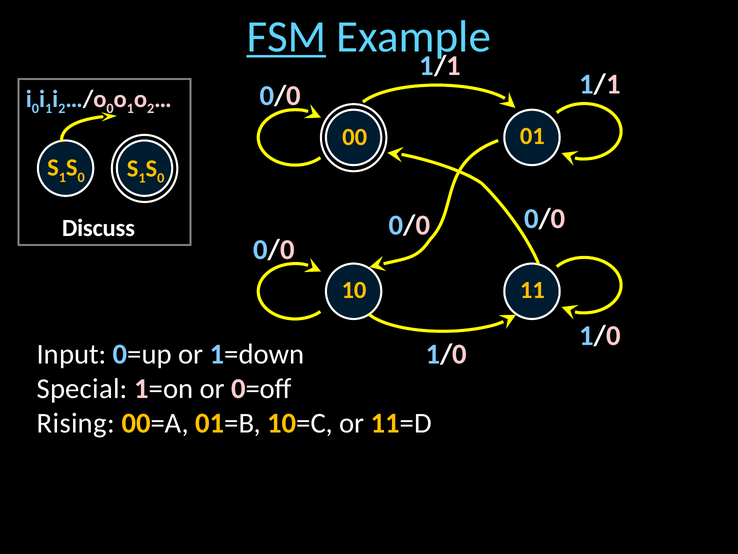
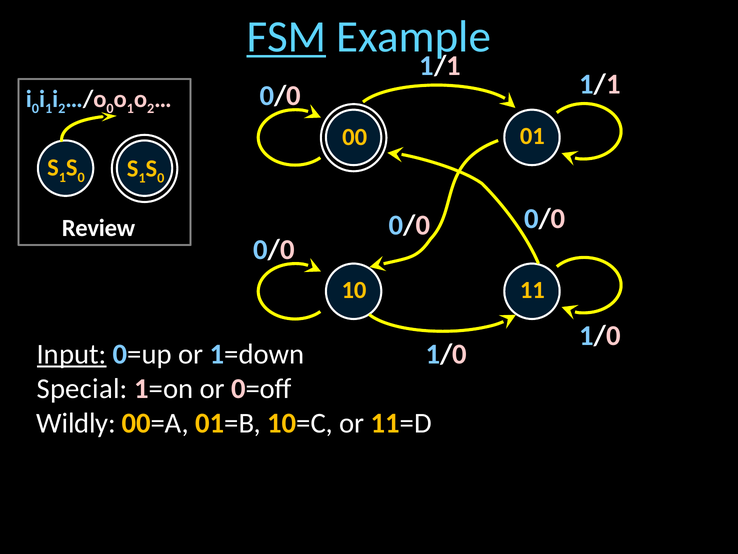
Discuss: Discuss -> Review
Input underline: none -> present
Rising: Rising -> Wildly
